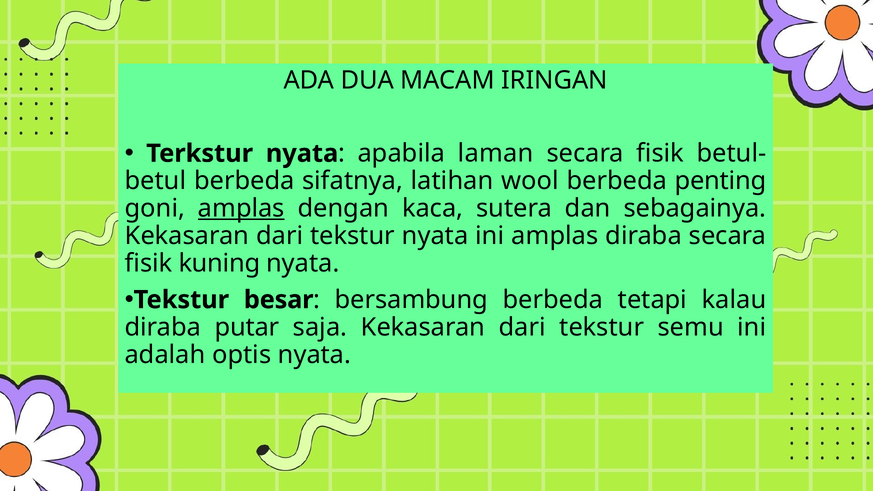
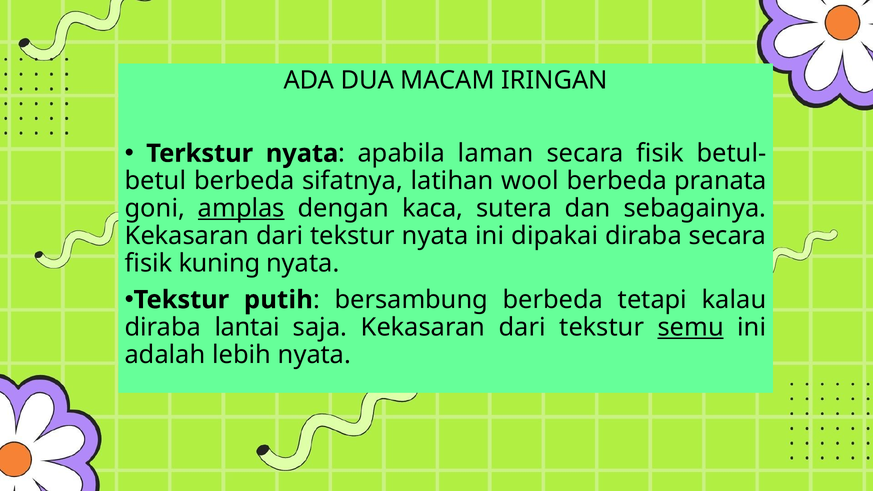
penting: penting -> pranata
ini amplas: amplas -> dipakai
besar: besar -> putih
putar: putar -> lantai
semu underline: none -> present
optis: optis -> lebih
